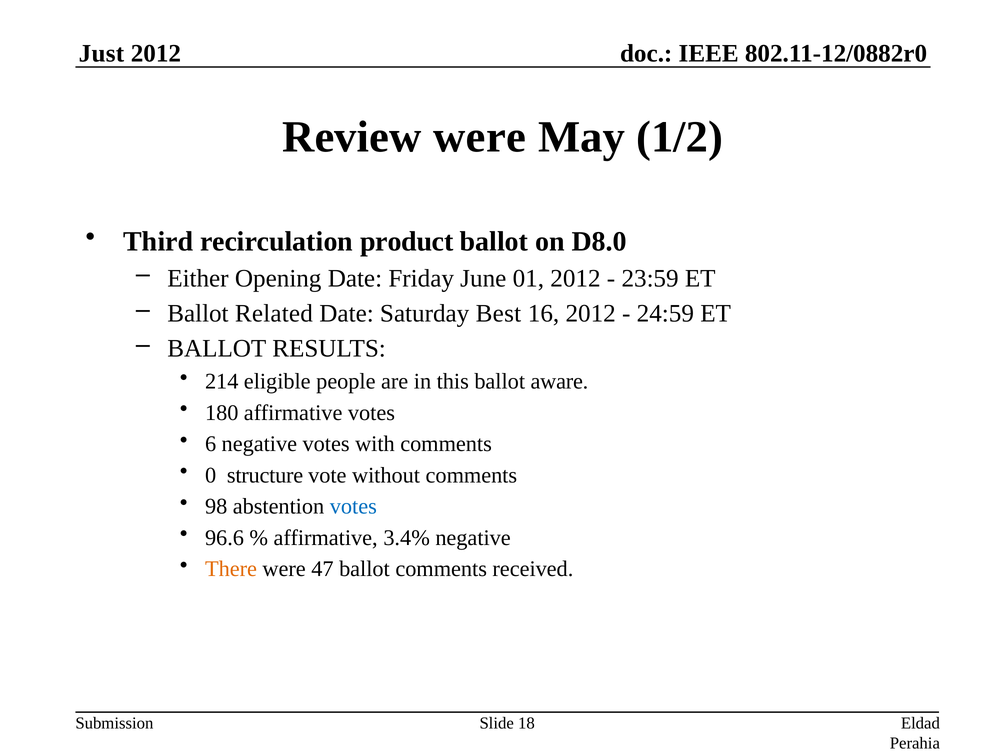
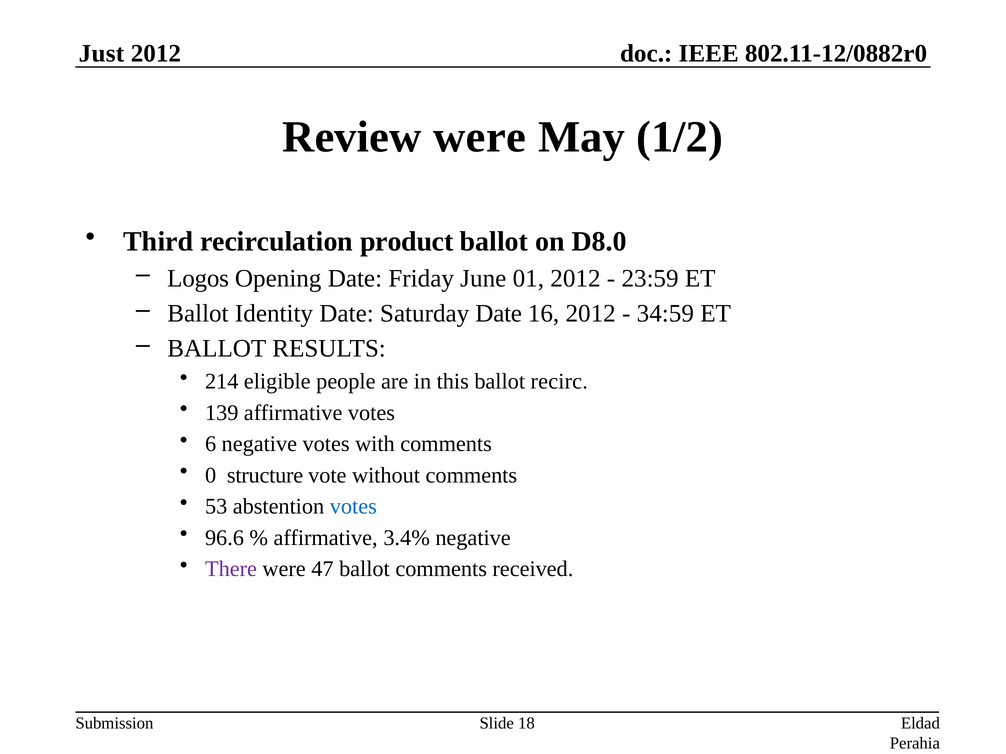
Either: Either -> Logos
Related: Related -> Identity
Saturday Best: Best -> Date
24:59: 24:59 -> 34:59
aware: aware -> recirc
180: 180 -> 139
98: 98 -> 53
There colour: orange -> purple
